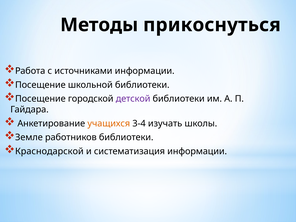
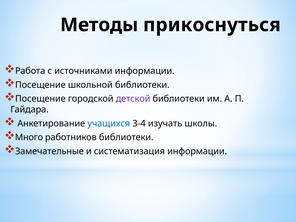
учащихся colour: orange -> blue
Земле: Земле -> Много
Краснодарской: Краснодарской -> Замечательные
